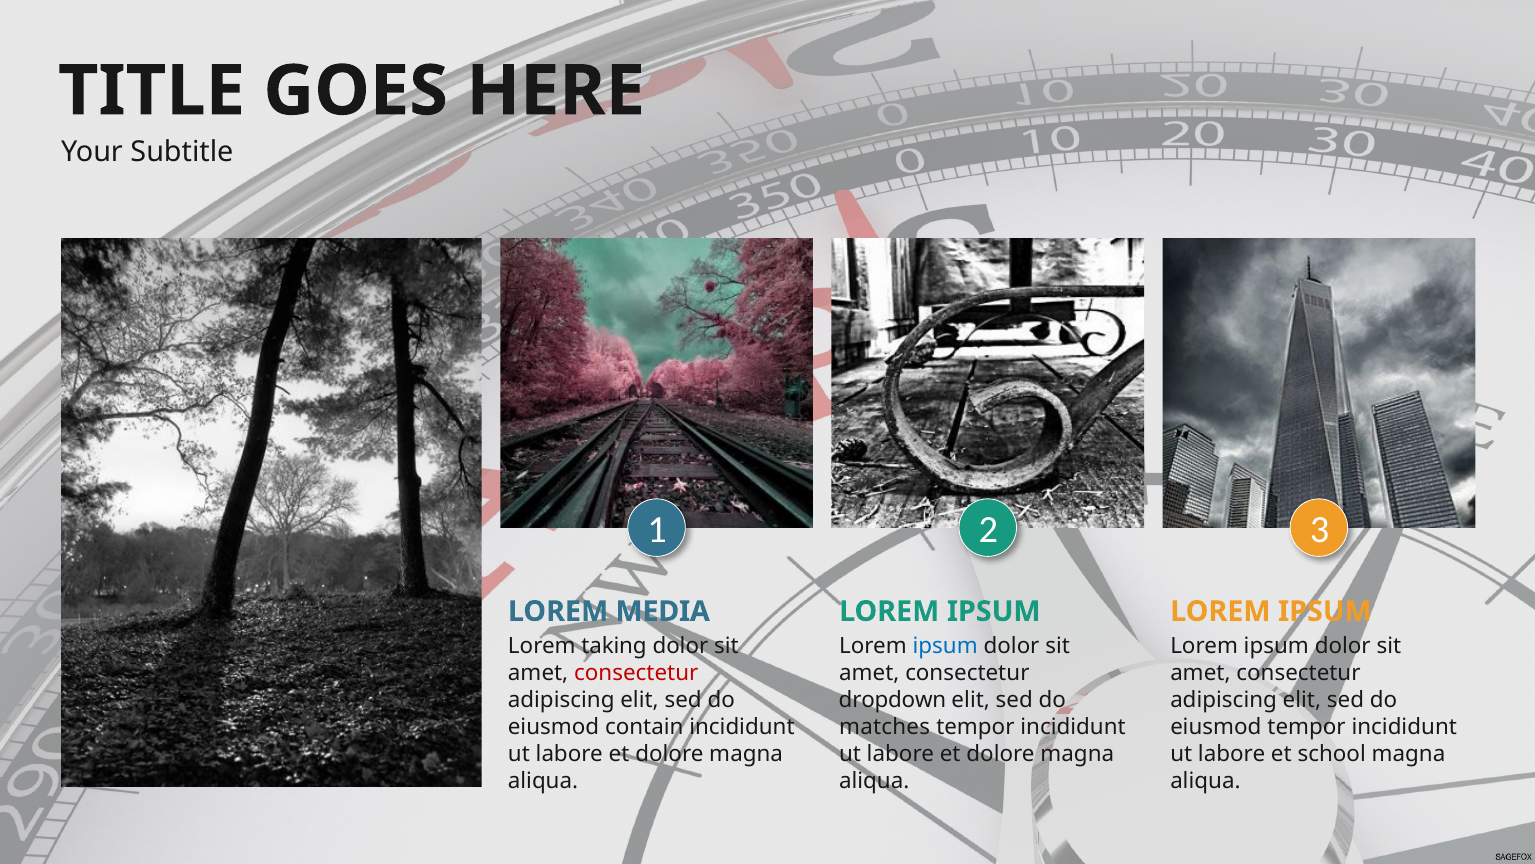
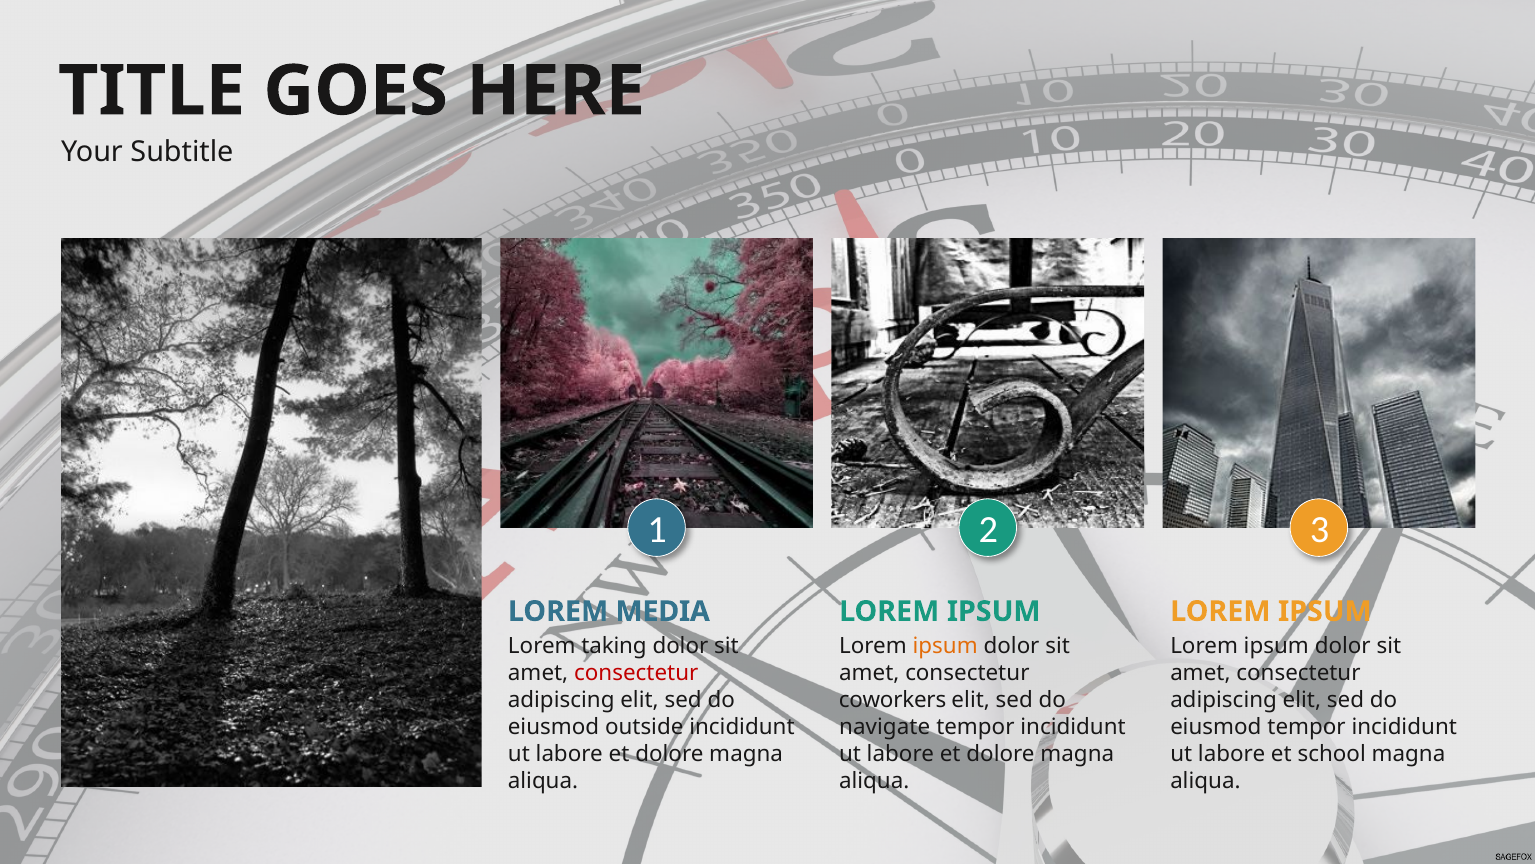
ipsum at (945, 646) colour: blue -> orange
dropdown: dropdown -> coworkers
contain: contain -> outside
matches: matches -> navigate
